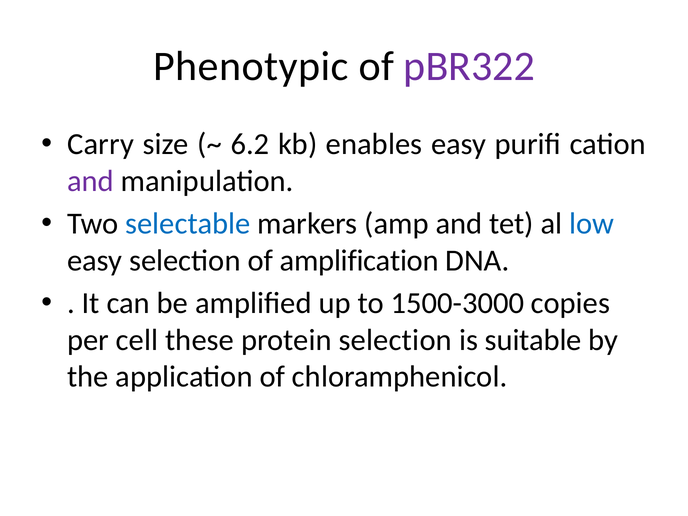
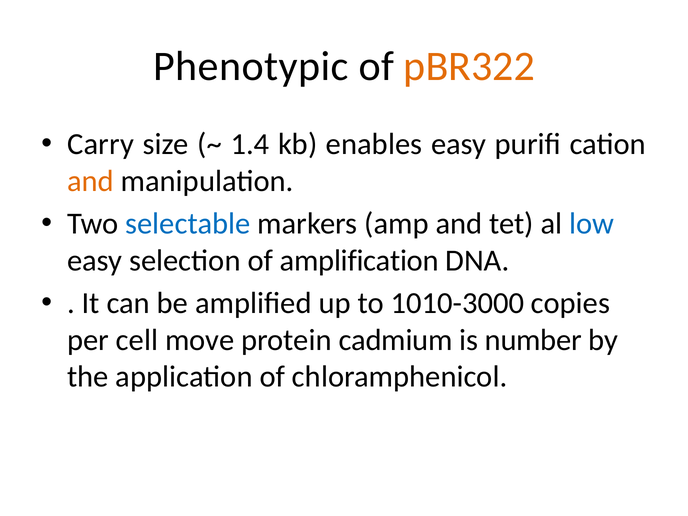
pBR322 colour: purple -> orange
6.2: 6.2 -> 1.4
and at (90, 181) colour: purple -> orange
1500-3000: 1500-3000 -> 1010-3000
these: these -> move
protein selection: selection -> cadmium
suitable: suitable -> number
